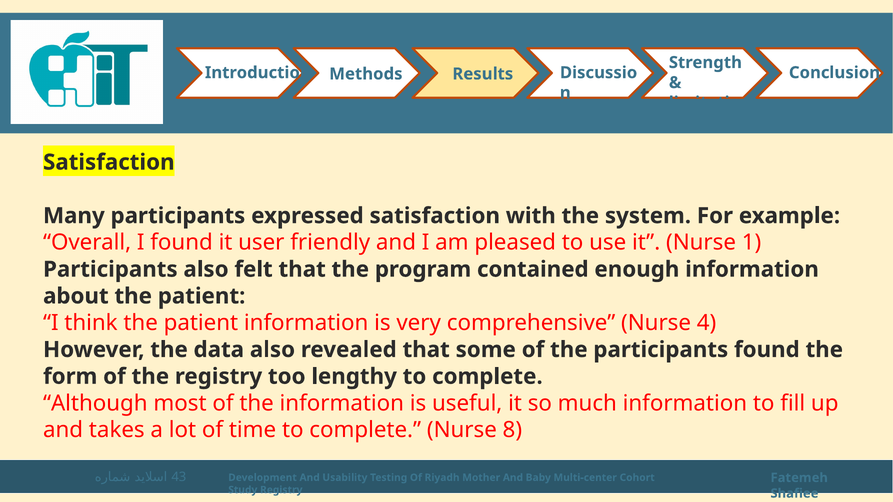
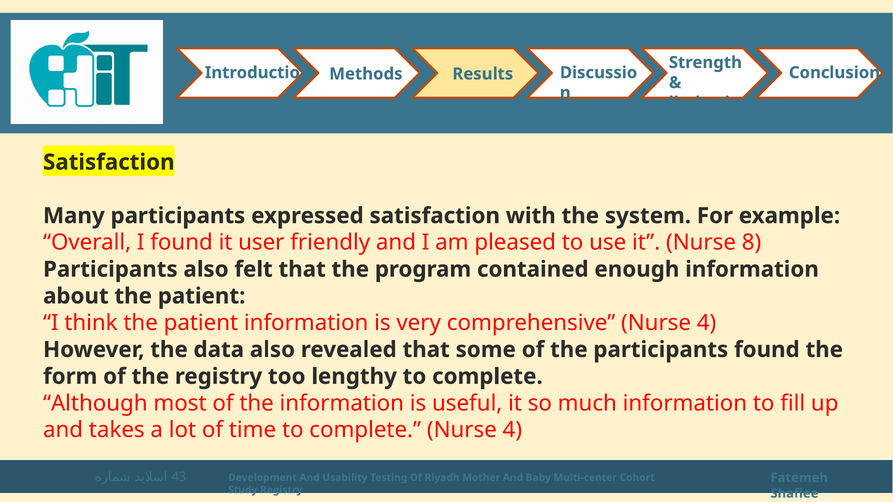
1: 1 -> 8
complete Nurse 8: 8 -> 4
